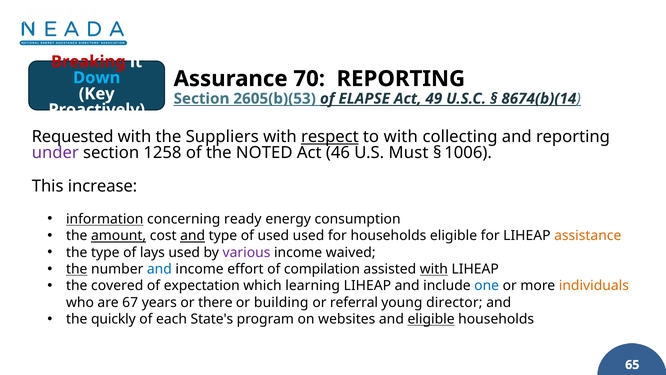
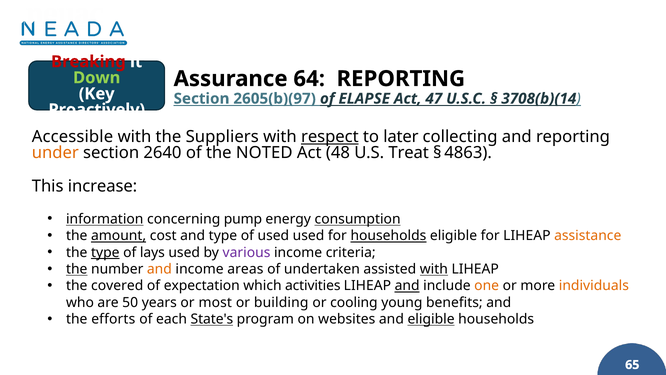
Down colour: light blue -> light green
70: 70 -> 64
2605(b)(53: 2605(b)(53 -> 2605(b)(97
49: 49 -> 47
8674(b)(14: 8674(b)(14 -> 3708(b)(14
Requested: Requested -> Accessible
to with: with -> later
under colour: purple -> orange
1258: 1258 -> 2640
46: 46 -> 48
Must: Must -> Treat
1006: 1006 -> 4863
ready: ready -> pump
consumption underline: none -> present
and at (193, 236) underline: present -> none
households at (388, 236) underline: none -> present
type at (105, 252) underline: none -> present
waived: waived -> criteria
and at (159, 269) colour: blue -> orange
effort: effort -> areas
compilation: compilation -> undertaken
learning: learning -> activities
and at (407, 286) underline: none -> present
one colour: blue -> orange
67: 67 -> 50
there: there -> most
referral: referral -> cooling
director: director -> benefits
quickly: quickly -> efforts
State's underline: none -> present
